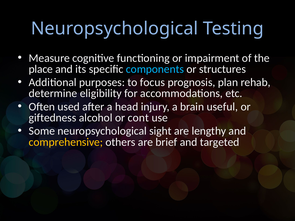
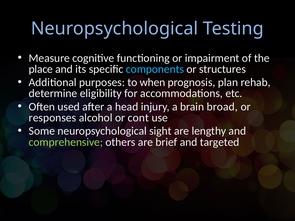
focus: focus -> when
useful: useful -> broad
giftedness: giftedness -> responses
comprehensive colour: yellow -> light green
